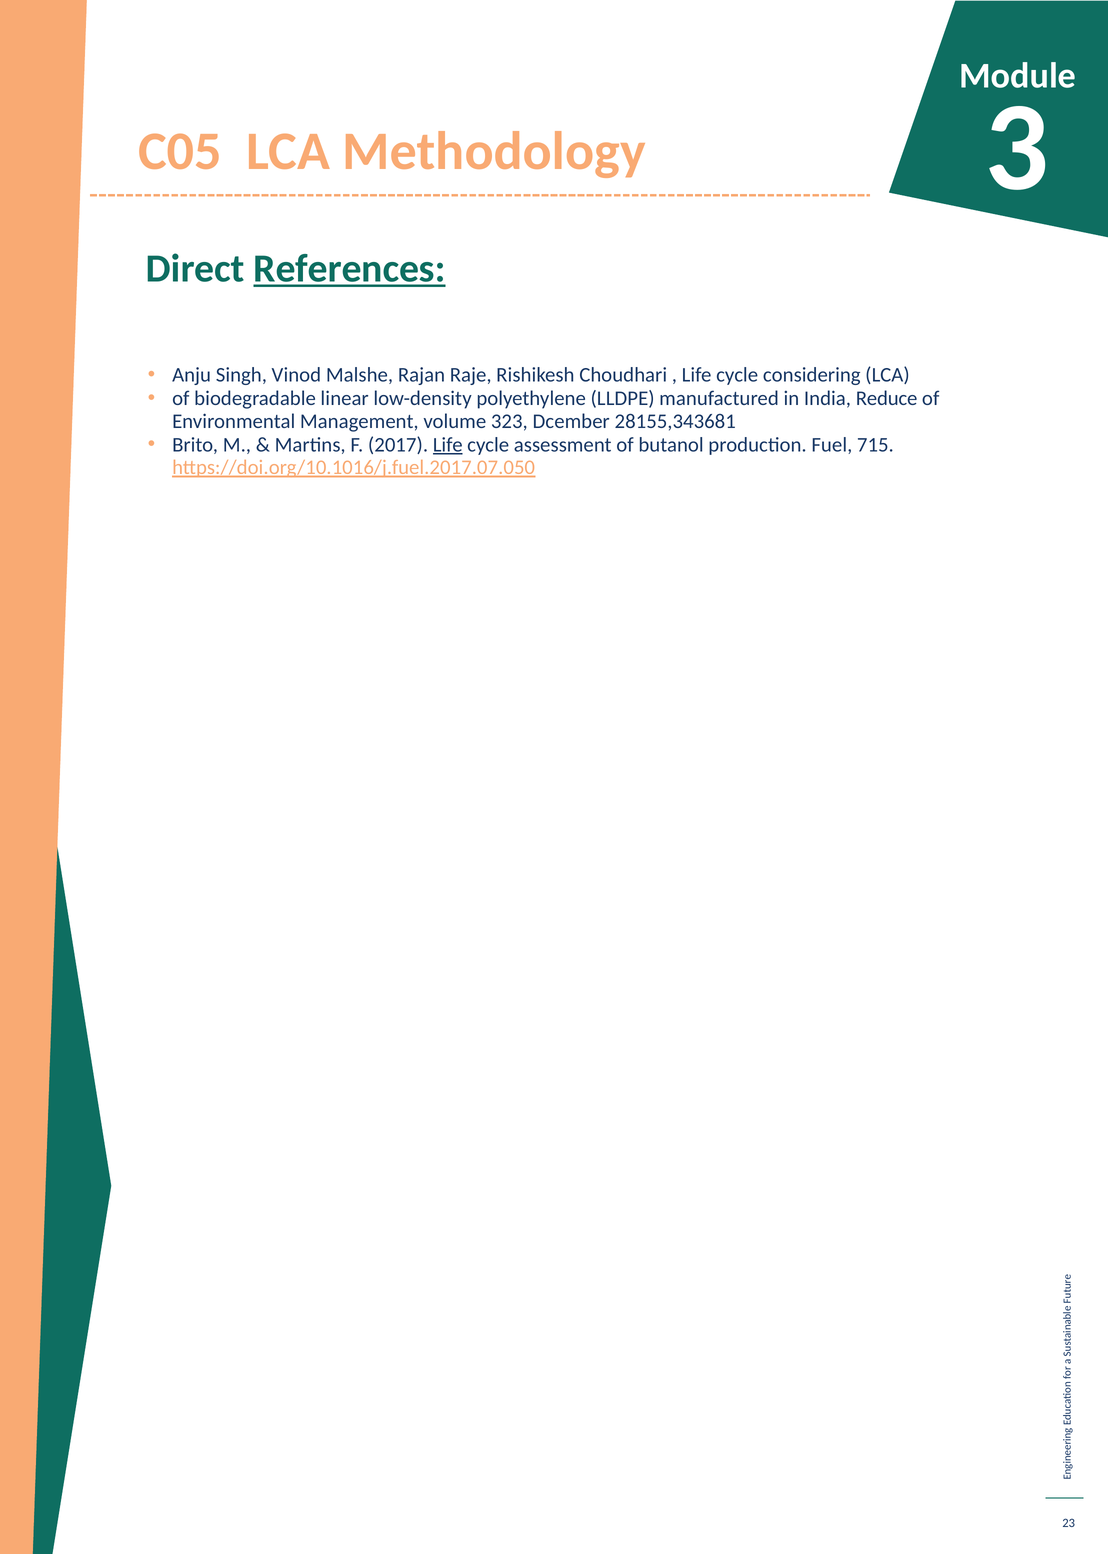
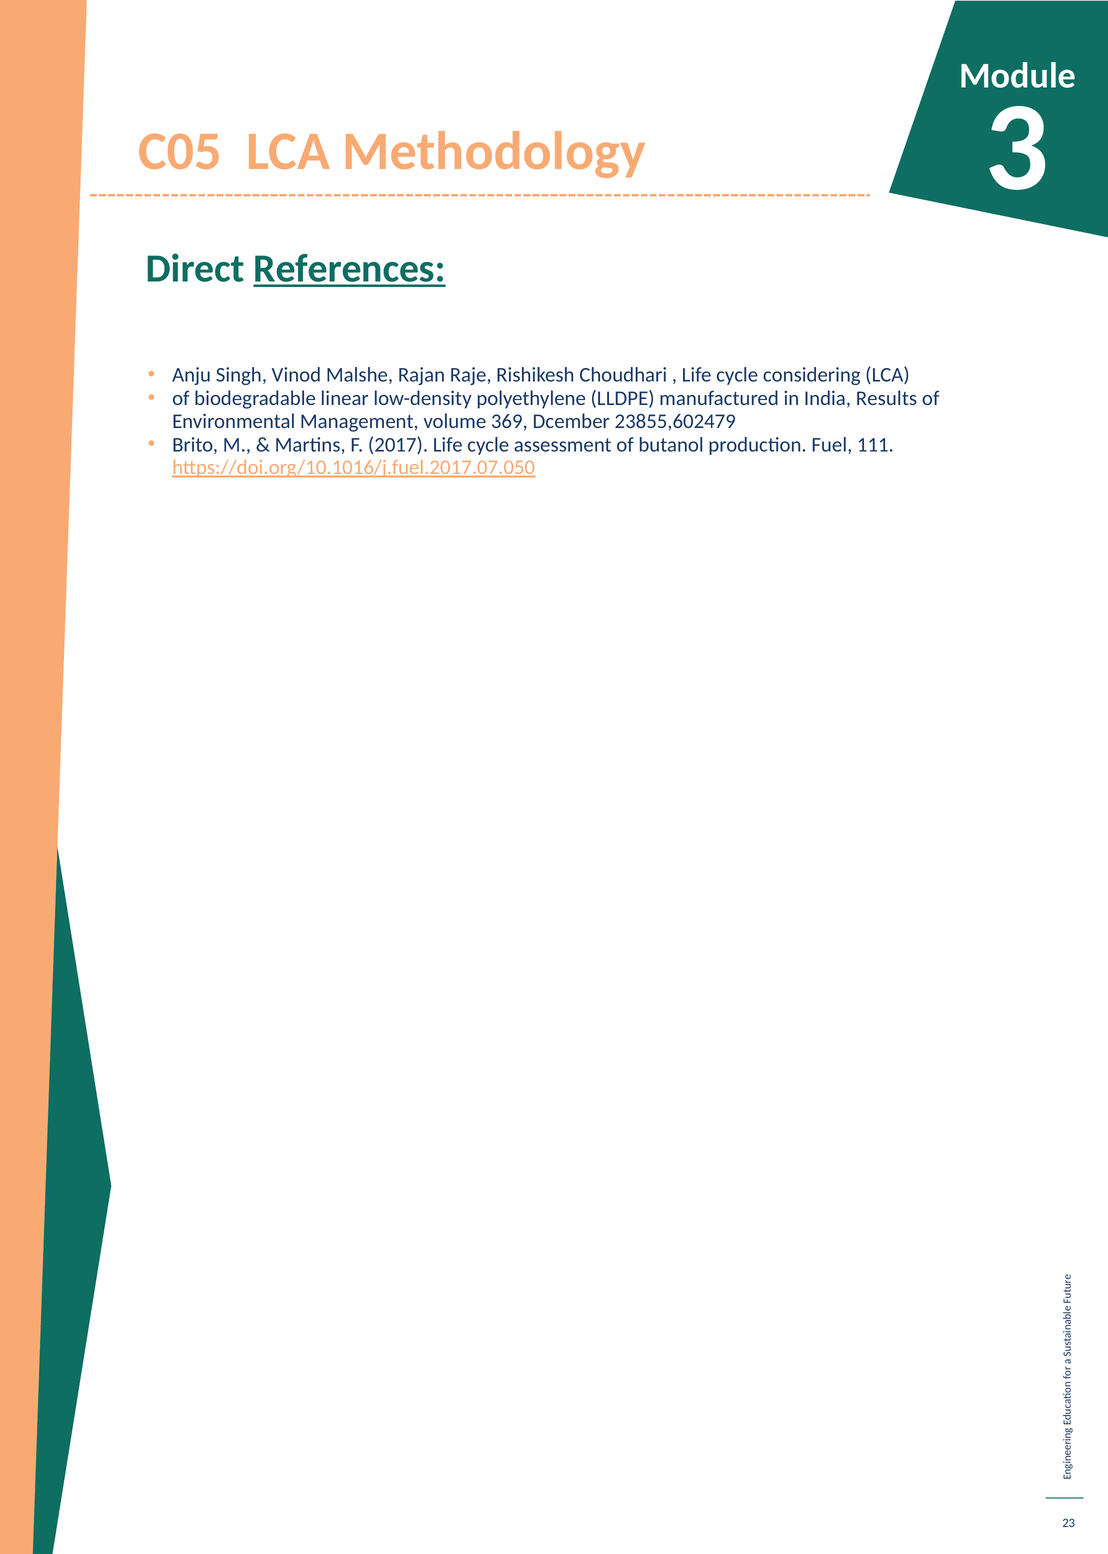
Reduce: Reduce -> Results
323: 323 -> 369
28155,343681: 28155,343681 -> 23855,602479
Life at (448, 445) underline: present -> none
715: 715 -> 111
